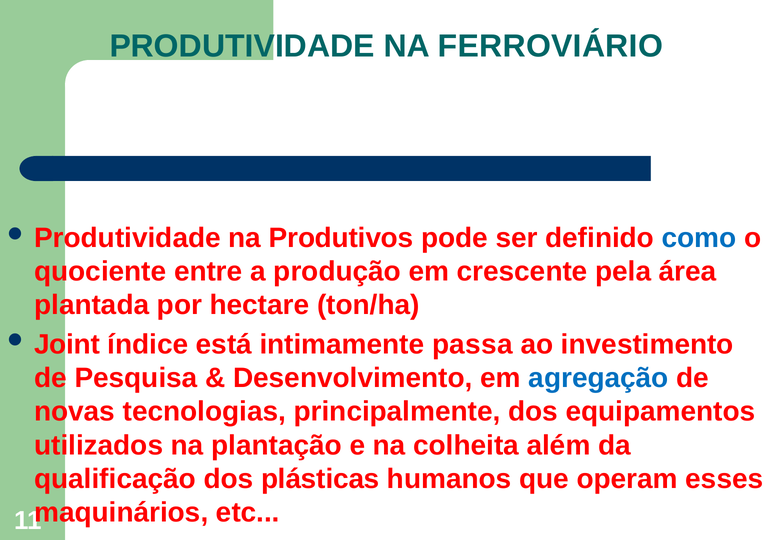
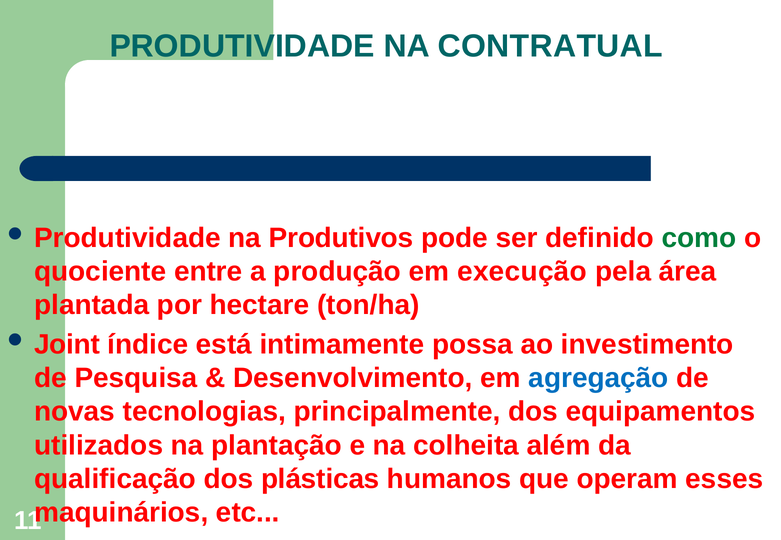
FERROVIÁRIO: FERROVIÁRIO -> CONTRATUAL
como colour: blue -> green
crescente: crescente -> execução
passa: passa -> possa
